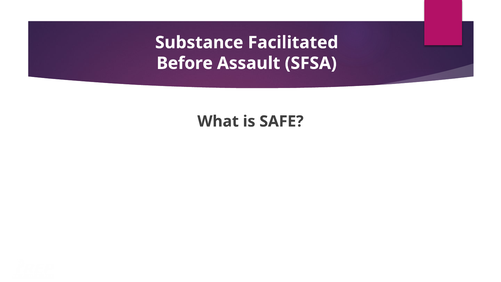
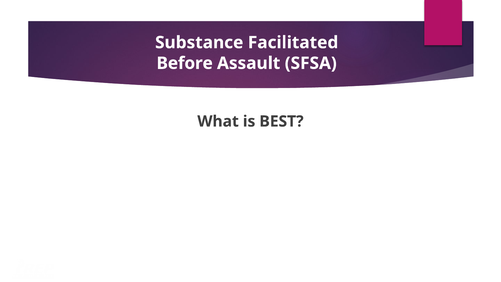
SAFE: SAFE -> BEST
